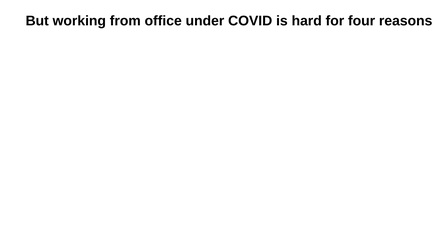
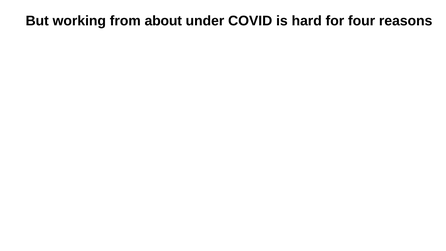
office: office -> about
